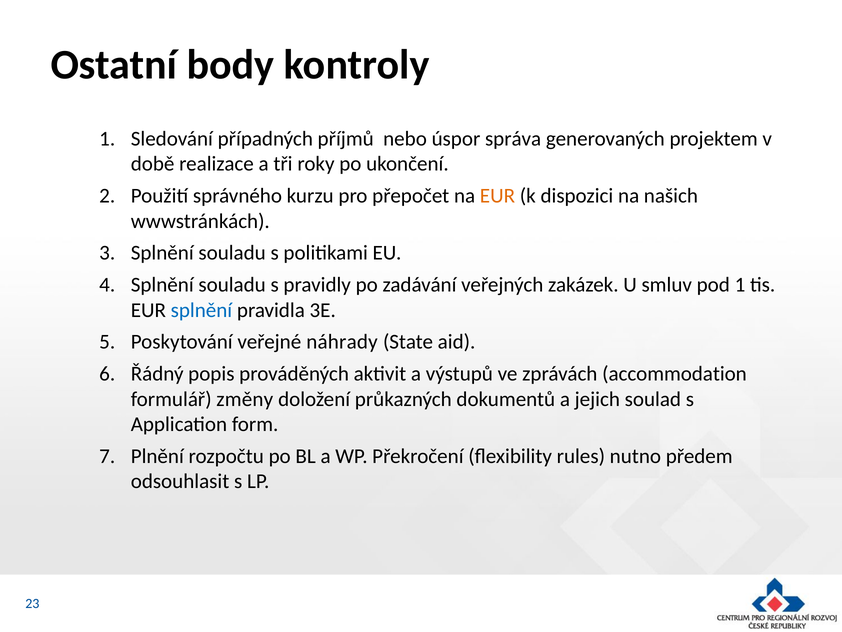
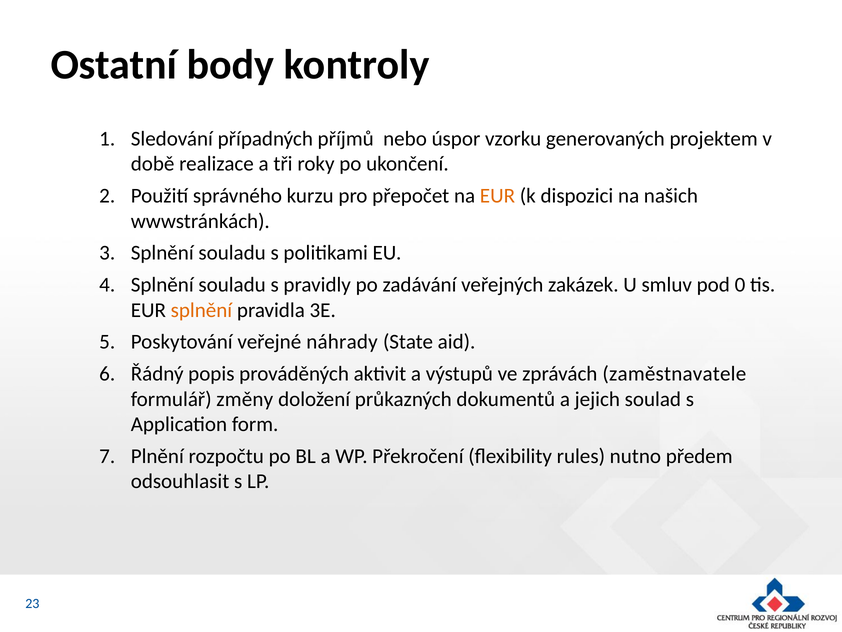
správa: správa -> vzorku
pod 1: 1 -> 0
splnění at (201, 310) colour: blue -> orange
accommodation: accommodation -> zaměstnavatele
